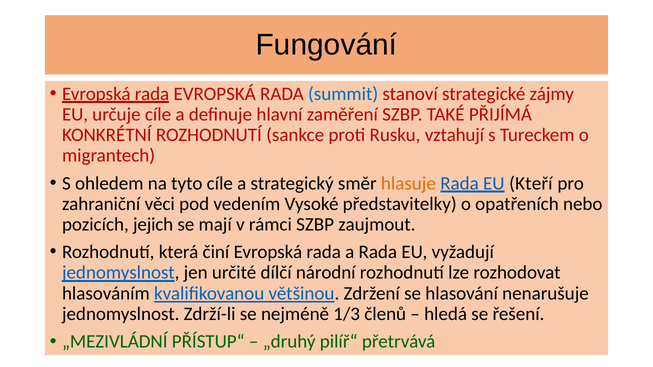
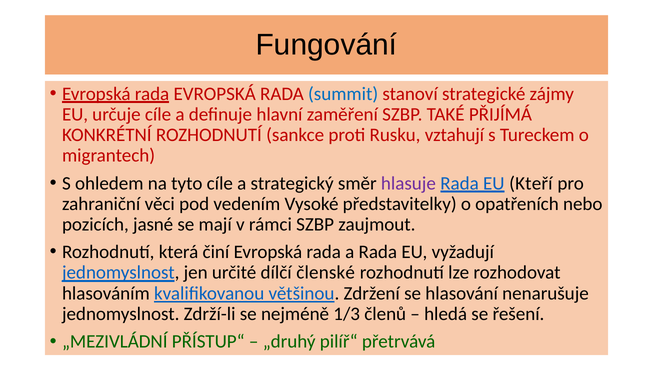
hlasuje colour: orange -> purple
jejich: jejich -> jasné
národní: národní -> členské
